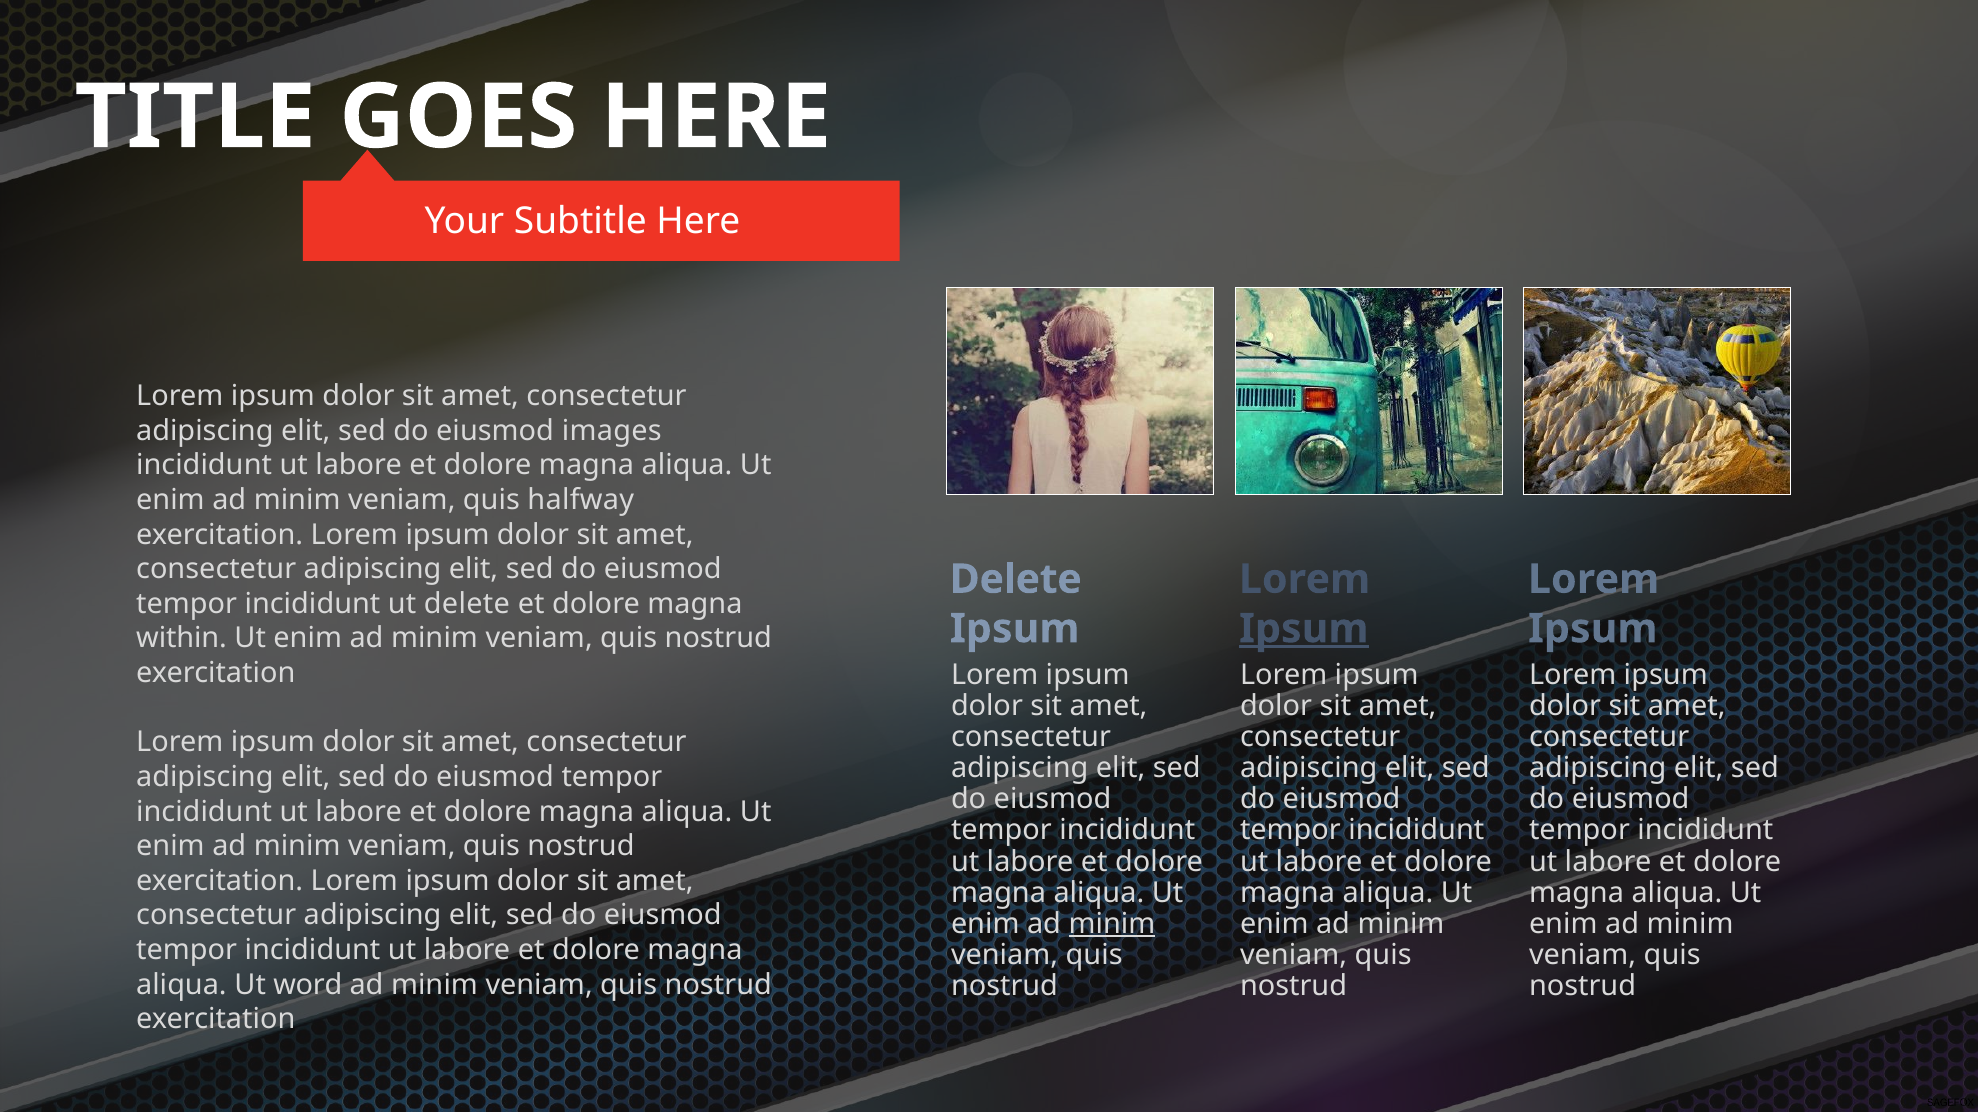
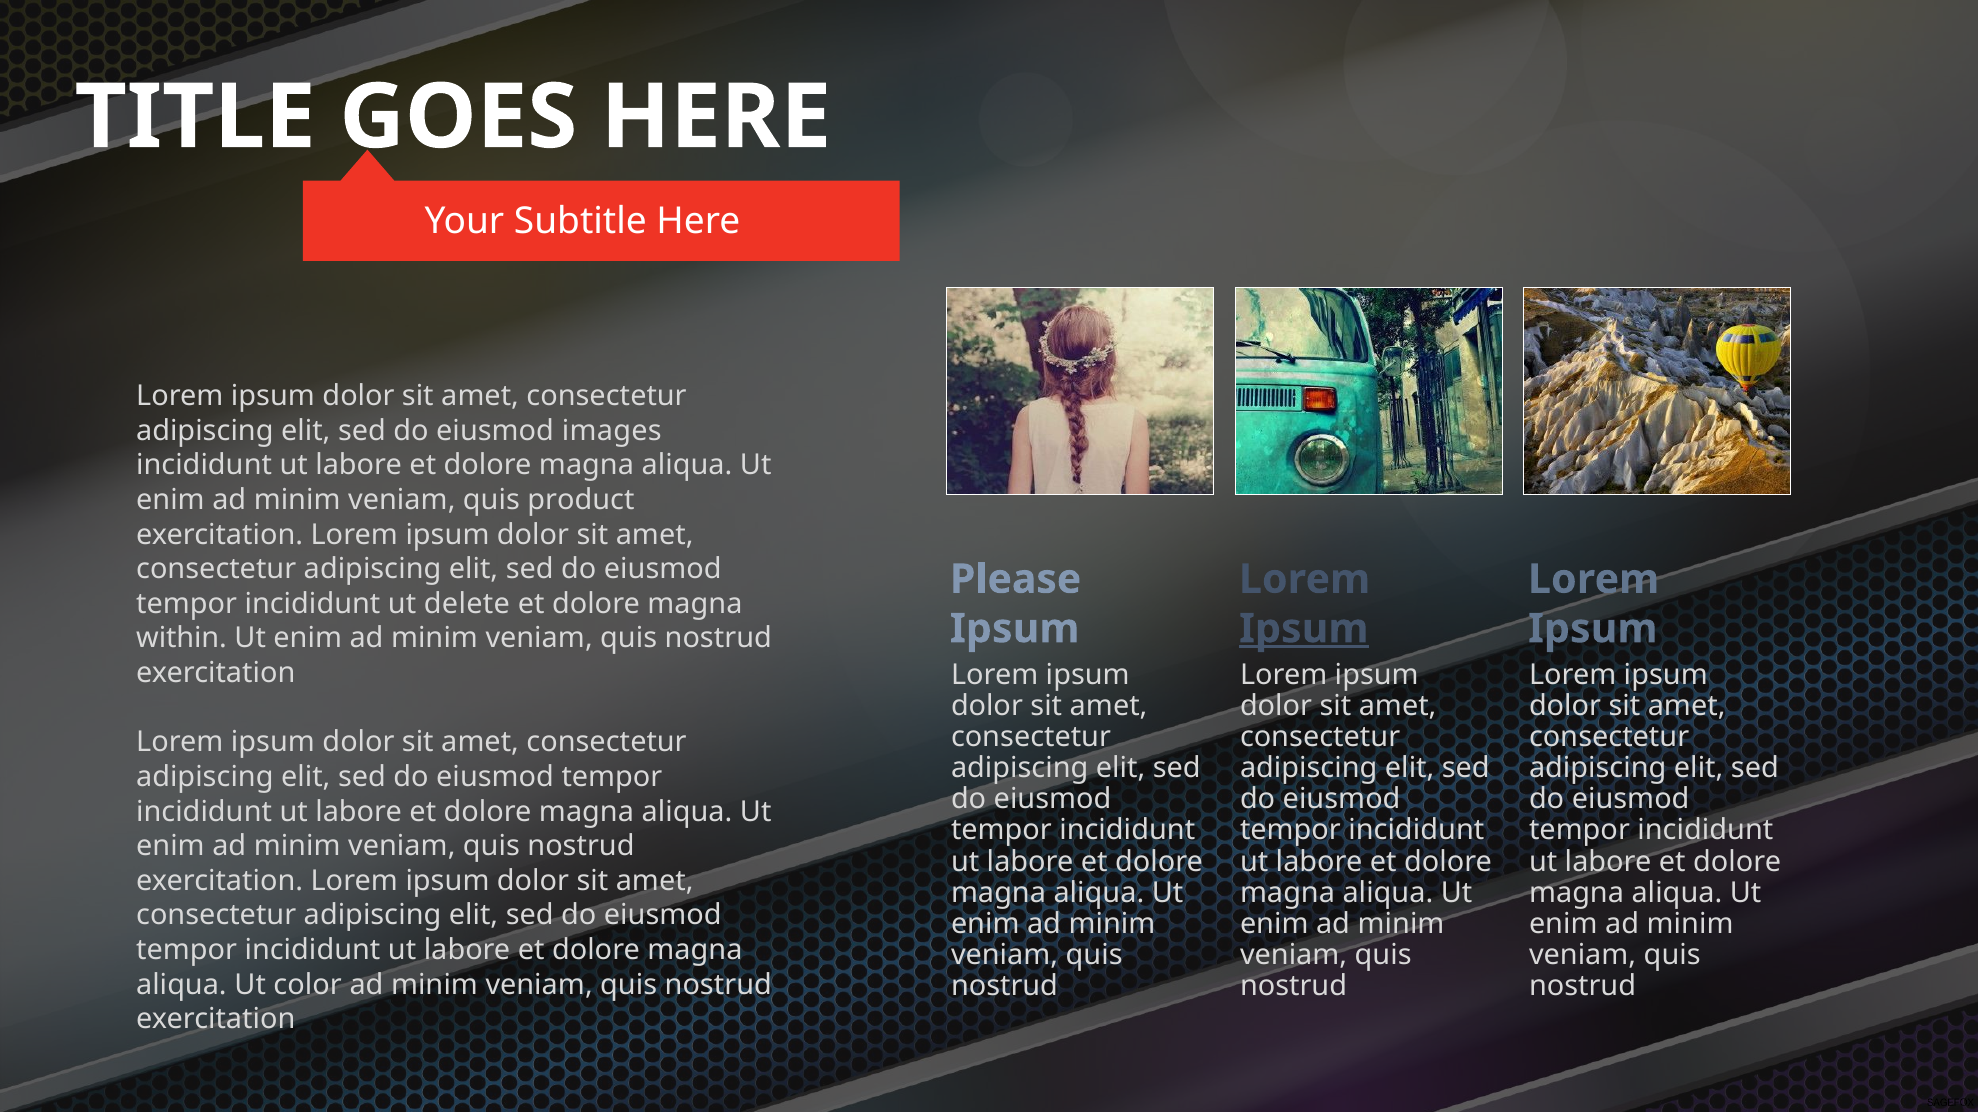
halfway: halfway -> product
Delete at (1016, 580): Delete -> Please
minim at (1112, 924) underline: present -> none
word: word -> color
